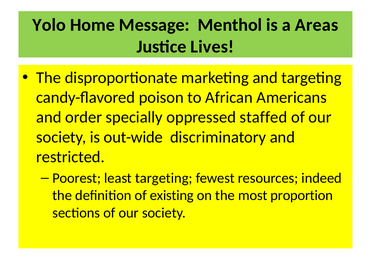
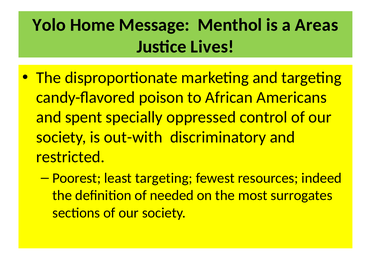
order: order -> spent
staffed: staffed -> control
out-wide: out-wide -> out-with
existing: existing -> needed
proportion: proportion -> surrogates
